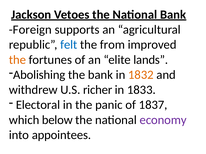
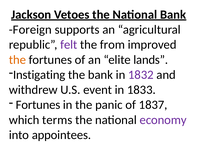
felt colour: blue -> purple
Abolishing: Abolishing -> Instigating
1832 colour: orange -> purple
richer: richer -> event
Electoral at (38, 105): Electoral -> Fortunes
below: below -> terms
